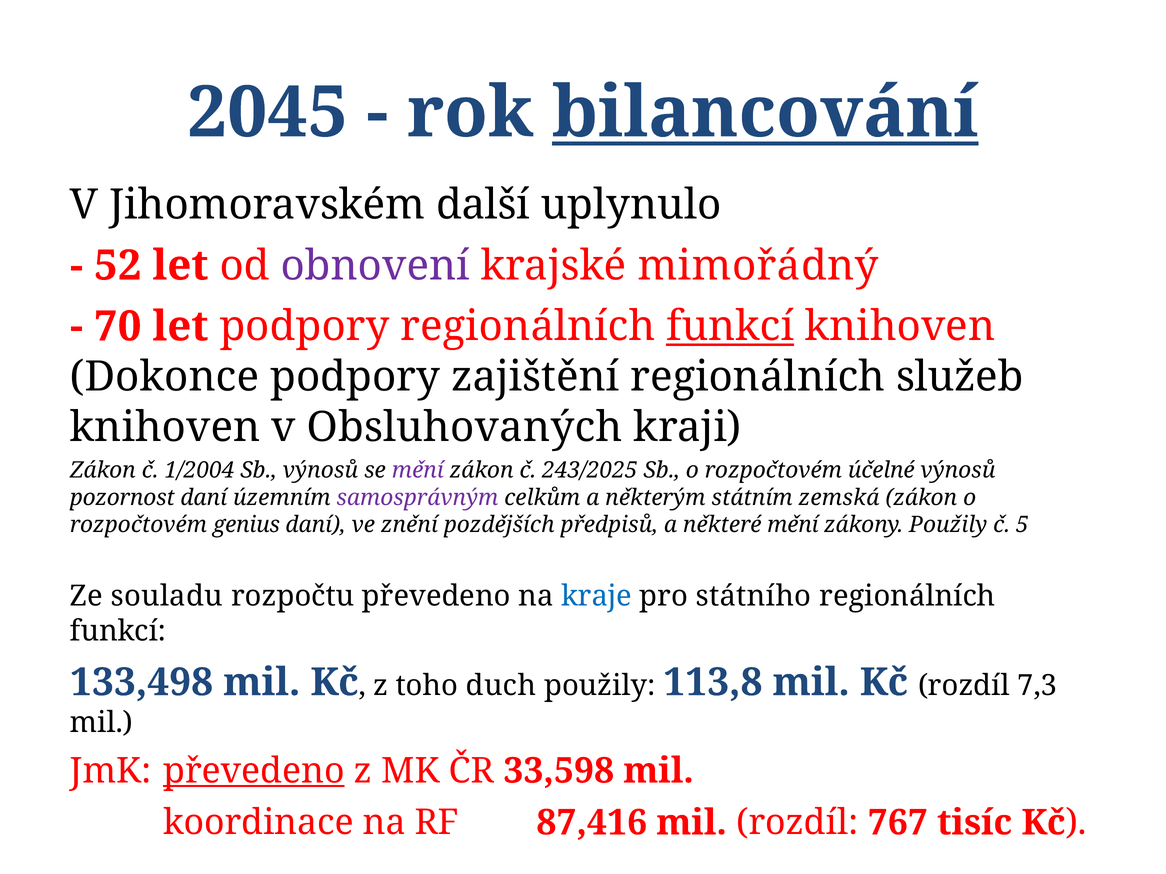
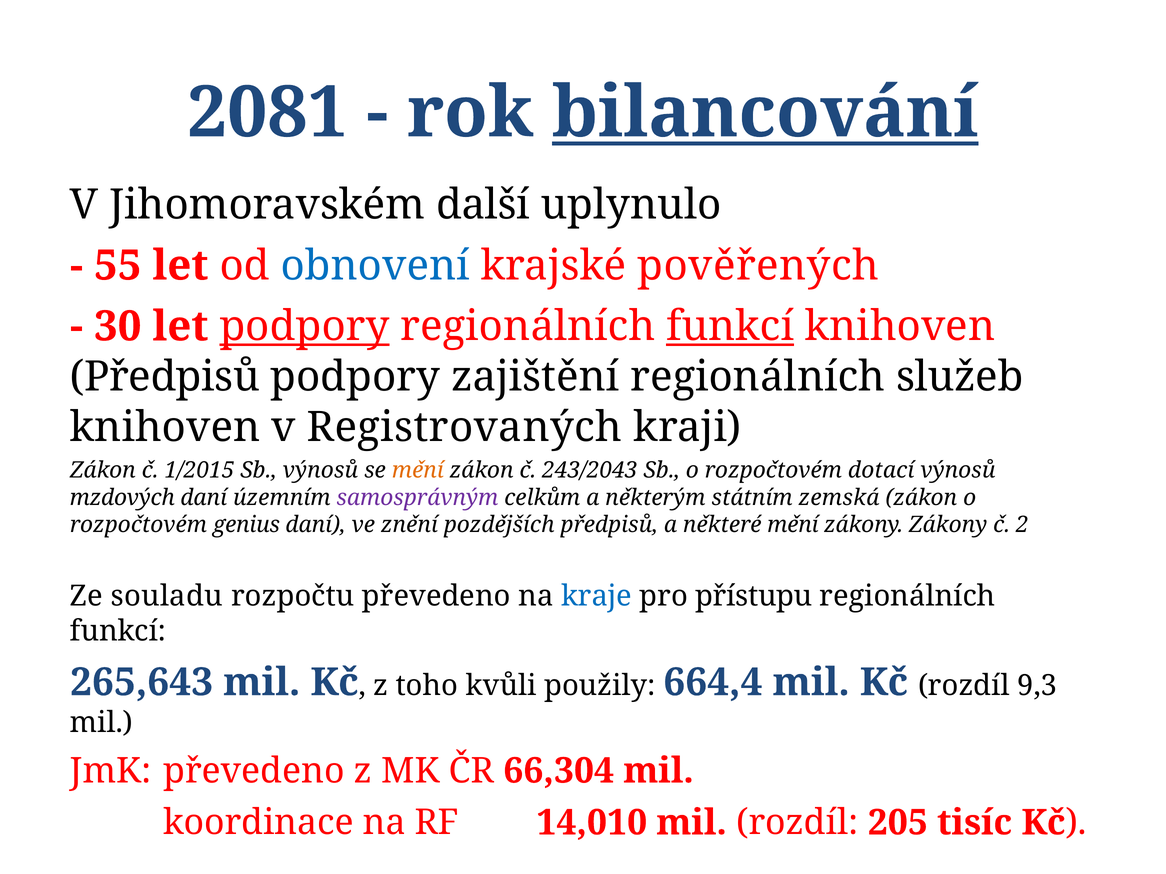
2045: 2045 -> 2081
52: 52 -> 55
obnovení colour: purple -> blue
mimořádný: mimořádný -> pověřených
70: 70 -> 30
podpory at (305, 327) underline: none -> present
Dokonce at (165, 377): Dokonce -> Předpisů
Obsluhovaných: Obsluhovaných -> Registrovaných
1/2004: 1/2004 -> 1/2015
mění at (418, 471) colour: purple -> orange
243/2025: 243/2025 -> 243/2043
účelné: účelné -> dotací
pozornost: pozornost -> mzdových
zákony Použily: Použily -> Zákony
5: 5 -> 2
státního: státního -> přístupu
133,498: 133,498 -> 265,643
duch: duch -> kvůli
113,8: 113,8 -> 664,4
7,3: 7,3 -> 9,3
převedeno at (254, 771) underline: present -> none
33,598: 33,598 -> 66,304
87,416: 87,416 -> 14,010
767: 767 -> 205
